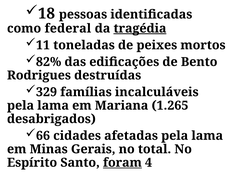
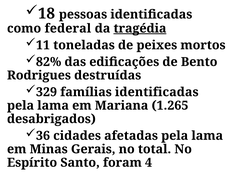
famílias incalculáveis: incalculáveis -> identificadas
66: 66 -> 36
foram underline: present -> none
